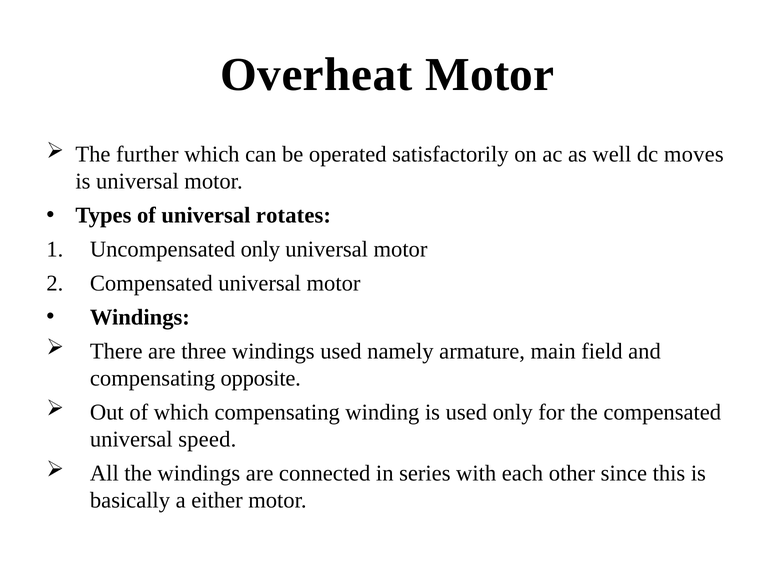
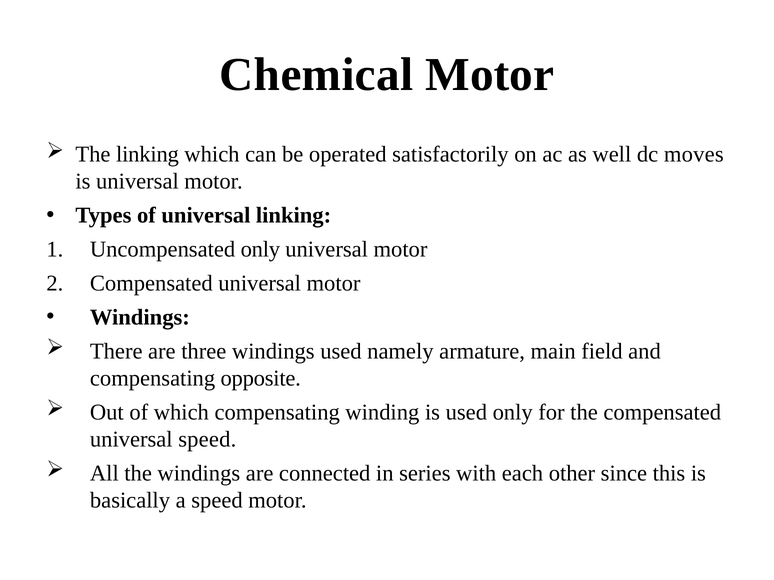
Overheat: Overheat -> Chemical
The further: further -> linking
universal rotates: rotates -> linking
a either: either -> speed
